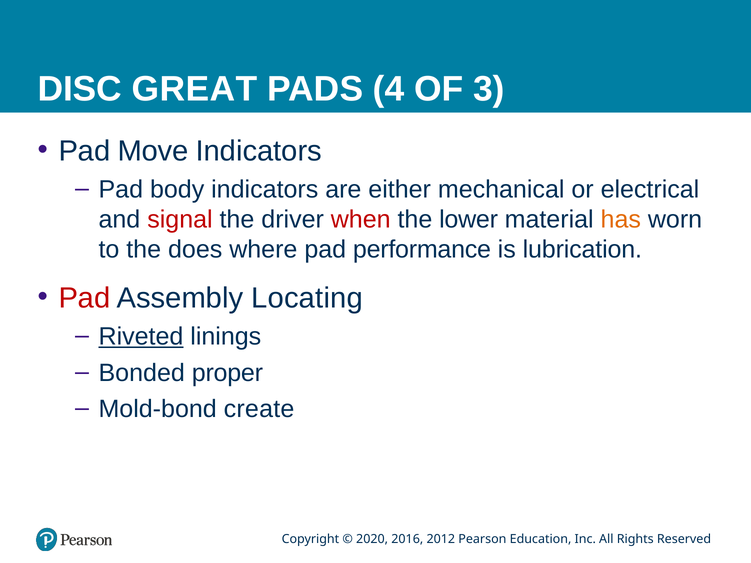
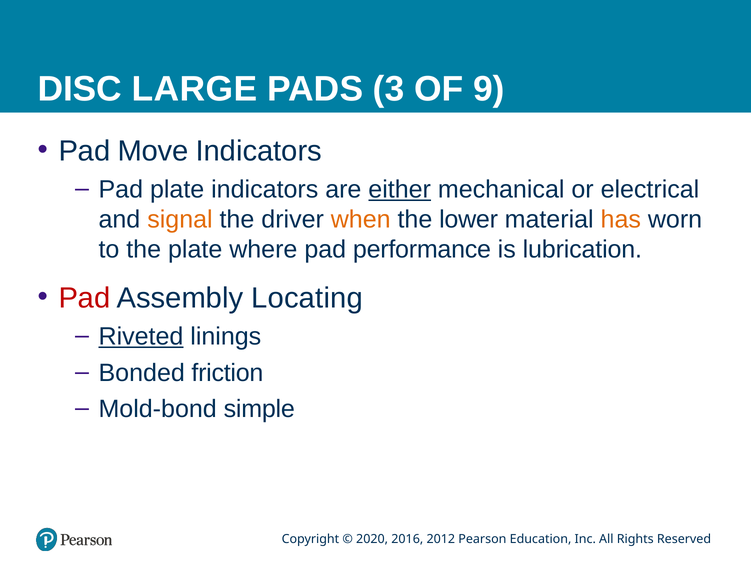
GREAT: GREAT -> LARGE
4: 4 -> 3
3: 3 -> 9
Pad body: body -> plate
either underline: none -> present
signal colour: red -> orange
when colour: red -> orange
the does: does -> plate
proper: proper -> friction
create: create -> simple
